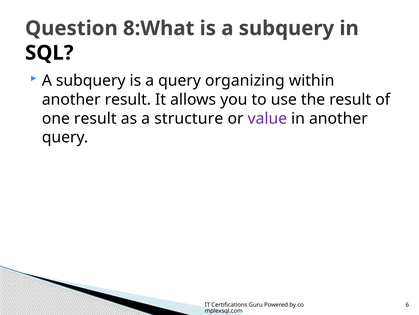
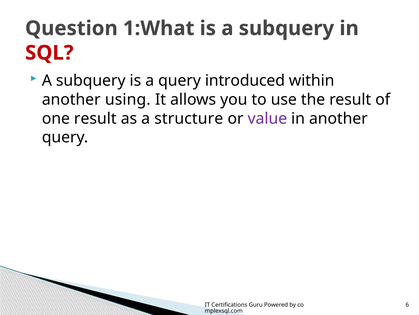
8:What: 8:What -> 1:What
SQL colour: black -> red
organizing: organizing -> introduced
another result: result -> using
